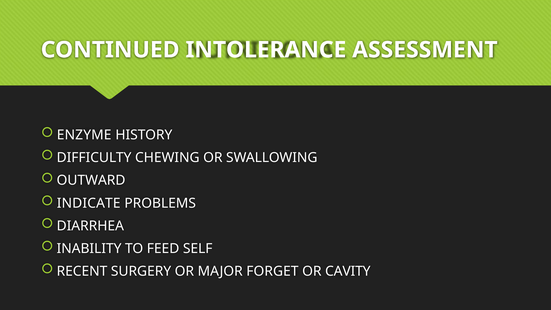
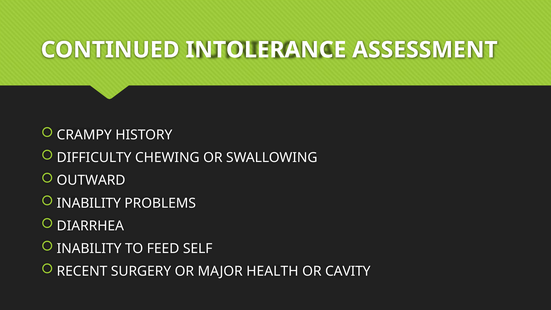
ENZYME: ENZYME -> CRAMPY
INDICATE at (89, 203): INDICATE -> INABILITY
FORGET: FORGET -> HEALTH
